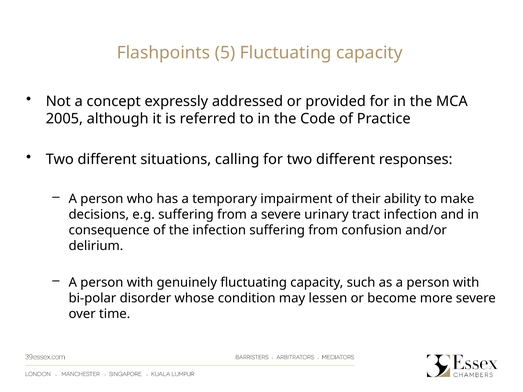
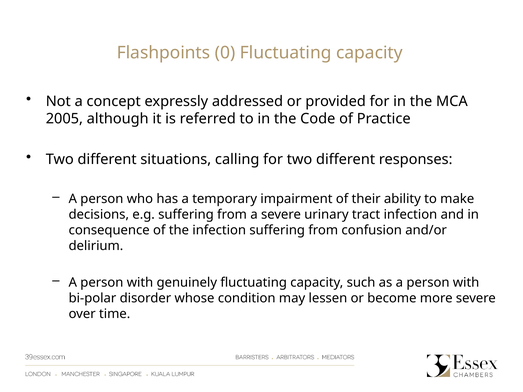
5: 5 -> 0
